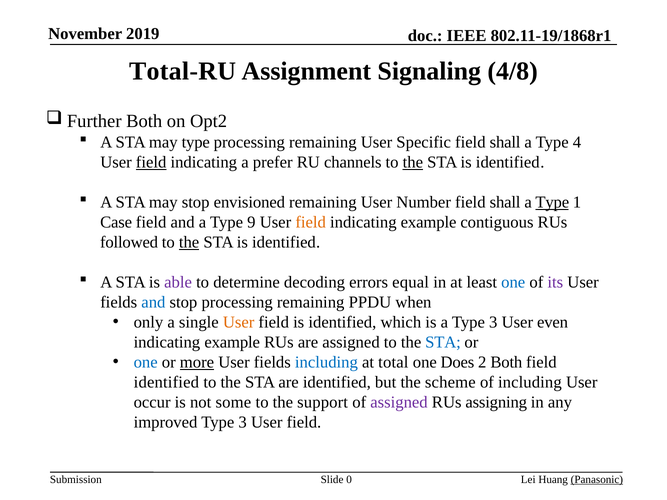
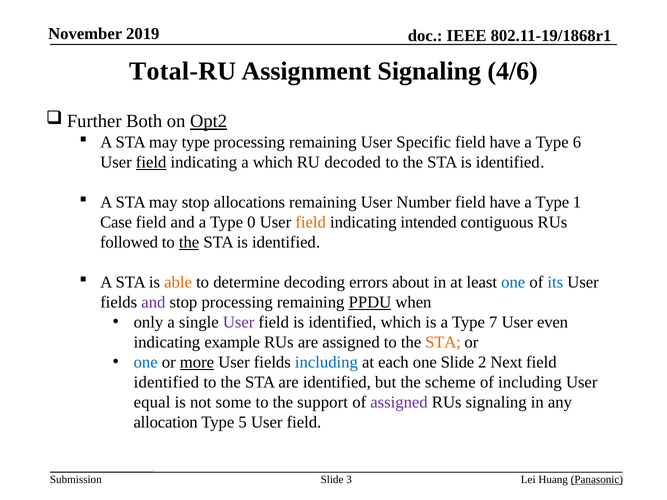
4/8: 4/8 -> 4/6
Opt2 underline: none -> present
Specific field shall: shall -> have
4: 4 -> 6
a prefer: prefer -> which
channels: channels -> decoded
the at (413, 162) underline: present -> none
envisioned: envisioned -> allocations
shall at (505, 202): shall -> have
Type at (552, 202) underline: present -> none
9: 9 -> 0
example at (429, 222): example -> intended
able colour: purple -> orange
equal: equal -> about
its colour: purple -> blue
and at (153, 302) colour: blue -> purple
PPDU underline: none -> present
User at (239, 322) colour: orange -> purple
a Type 3: 3 -> 7
STA at (443, 342) colour: blue -> orange
total: total -> each
one Does: Does -> Slide
2 Both: Both -> Next
occur: occur -> equal
RUs assigning: assigning -> signaling
improved: improved -> allocation
3 at (243, 422): 3 -> 5
0: 0 -> 3
